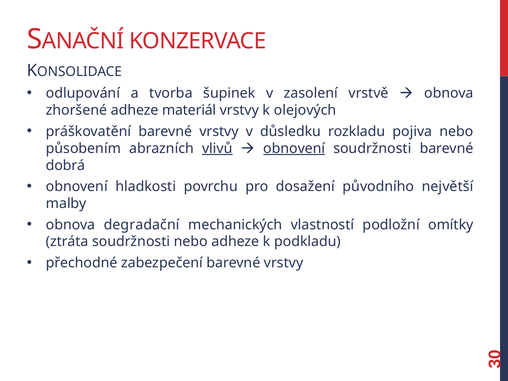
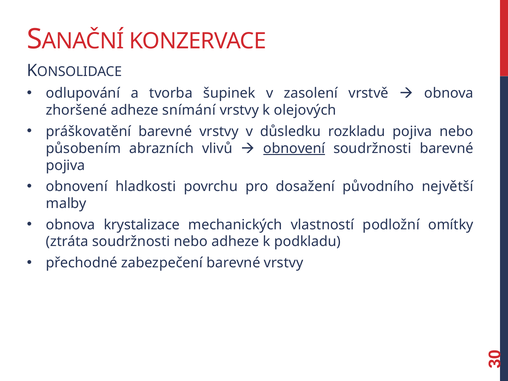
materiál: materiál -> snímání
vlivů underline: present -> none
dobrá at (66, 165): dobrá -> pojiva
degradační: degradační -> krystalizace
